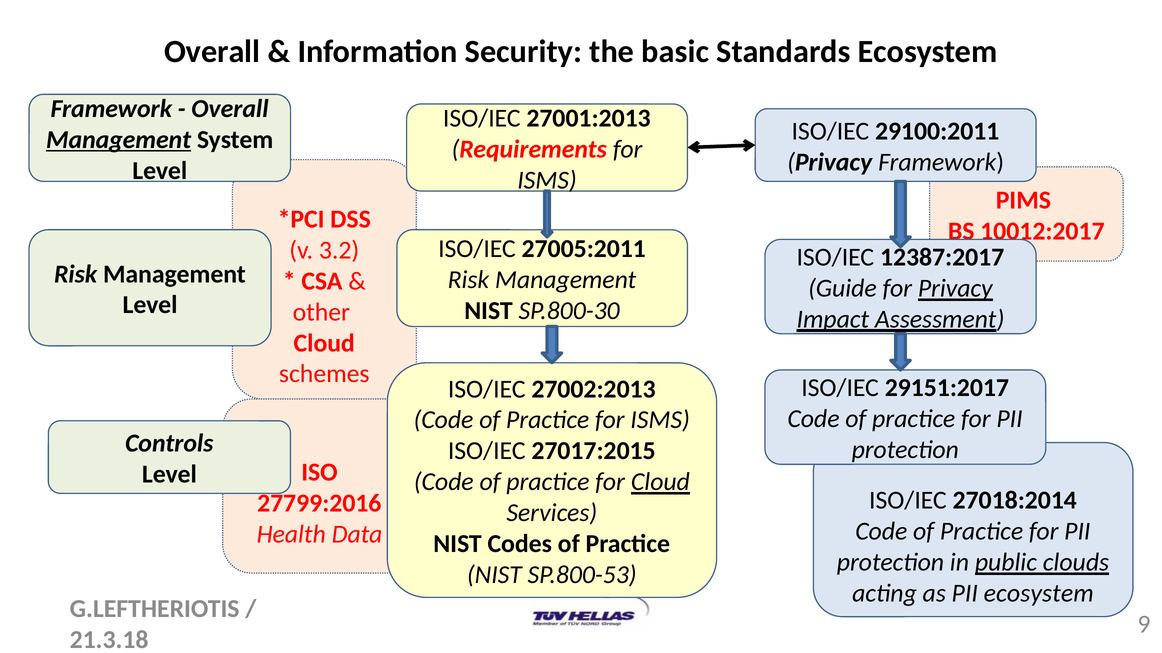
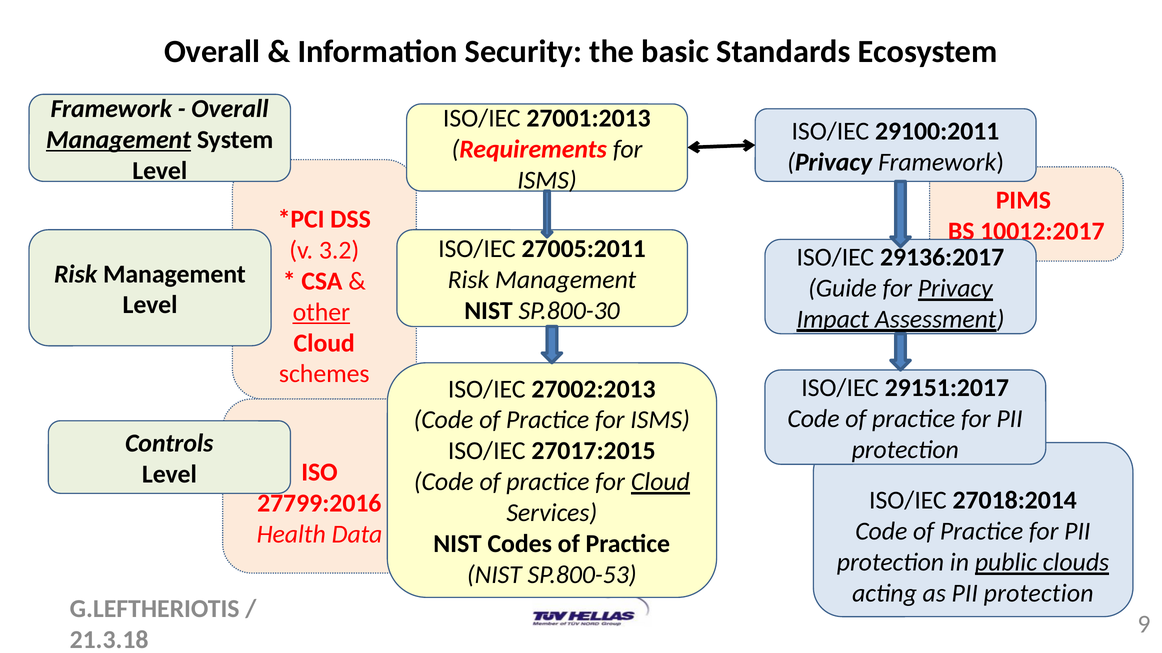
12387:2017: 12387:2017 -> 29136:2017
other underline: none -> present
as PII ecosystem: ecosystem -> protection
